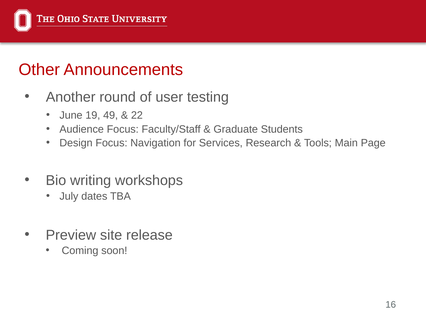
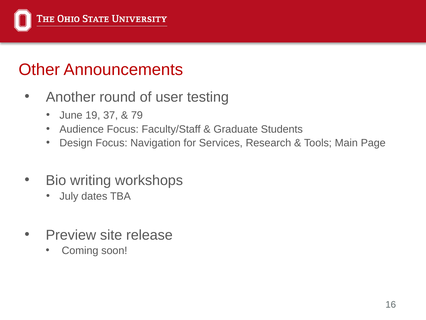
49: 49 -> 37
22: 22 -> 79
